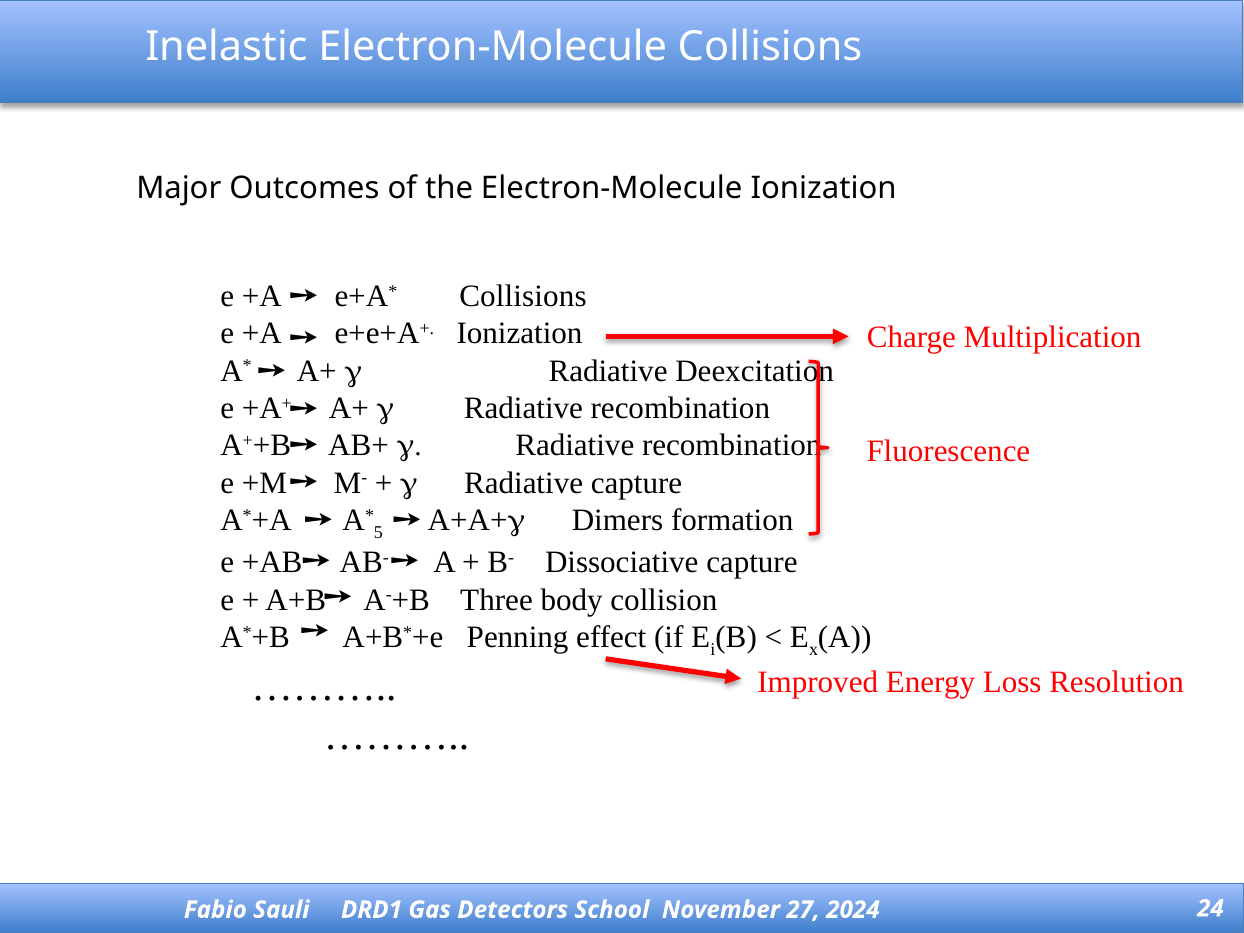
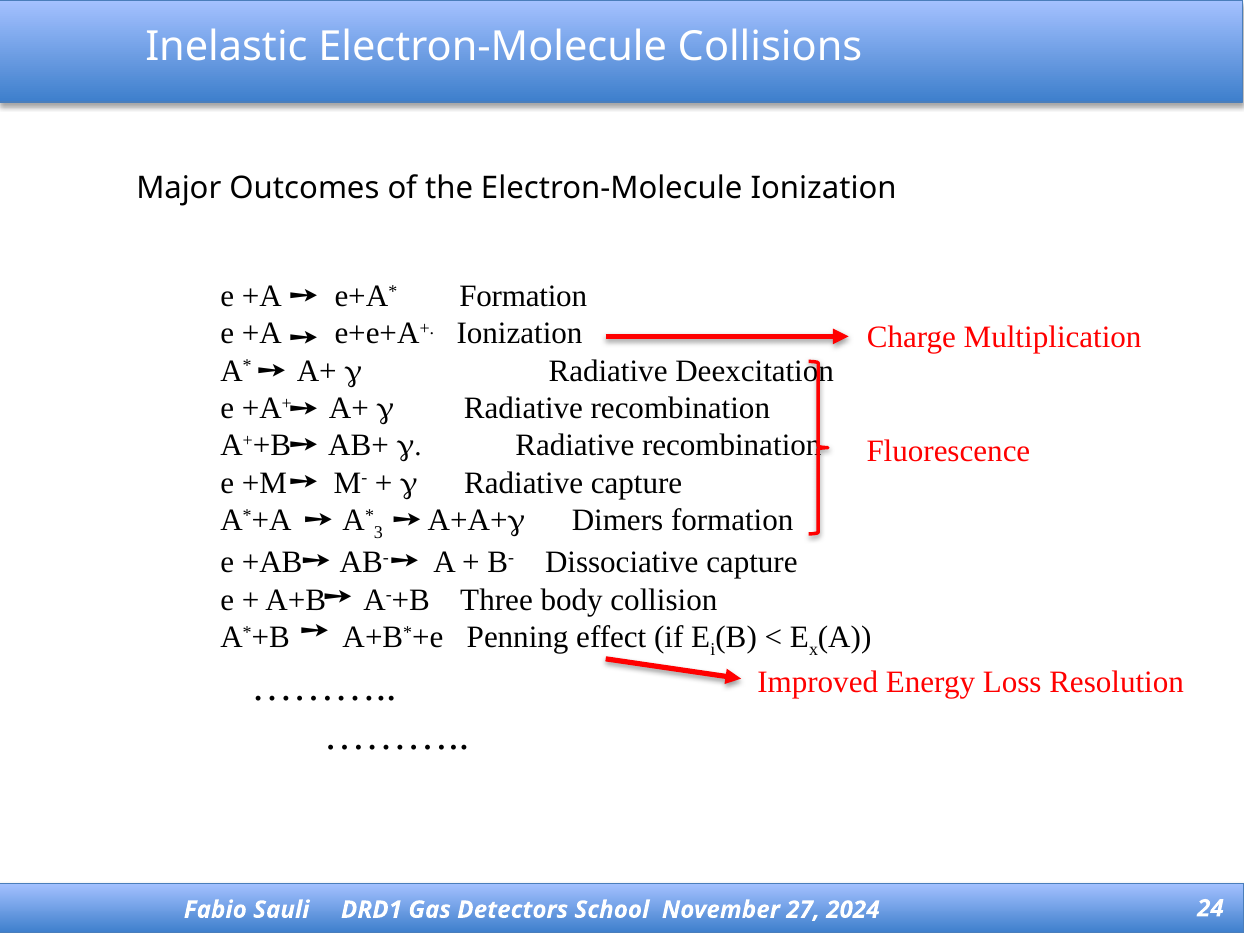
Collisions at (523, 296): Collisions -> Formation
5: 5 -> 3
